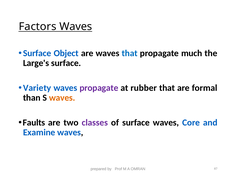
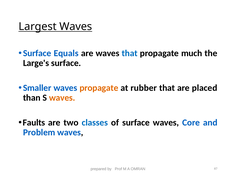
Factors: Factors -> Largest
Object: Object -> Equals
Variety: Variety -> Smaller
propagate at (99, 88) colour: purple -> orange
formal: formal -> placed
classes colour: purple -> blue
Examine: Examine -> Problem
